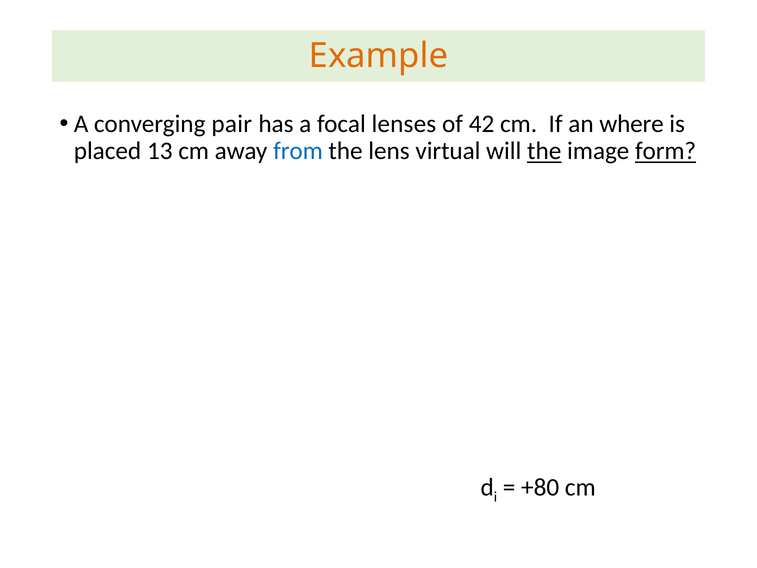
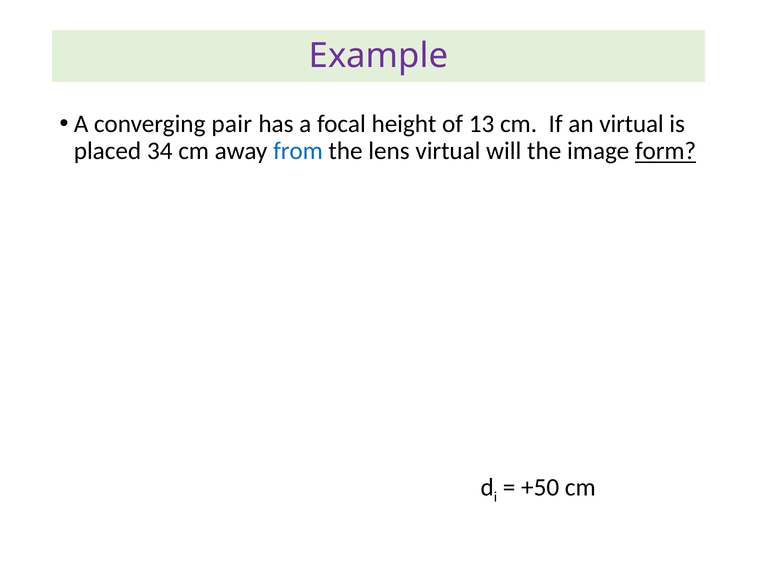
Example colour: orange -> purple
lenses: lenses -> height
42: 42 -> 13
an where: where -> virtual
13: 13 -> 34
the at (544, 151) underline: present -> none
+80: +80 -> +50
